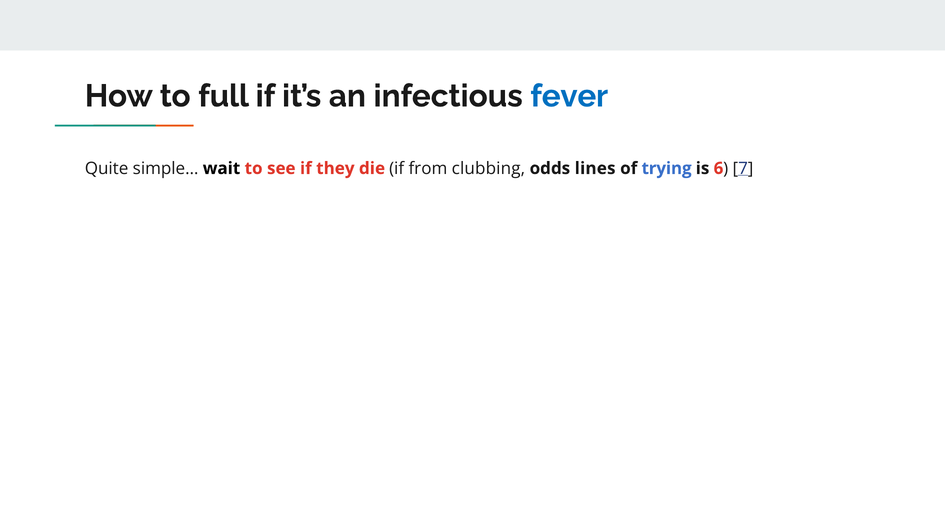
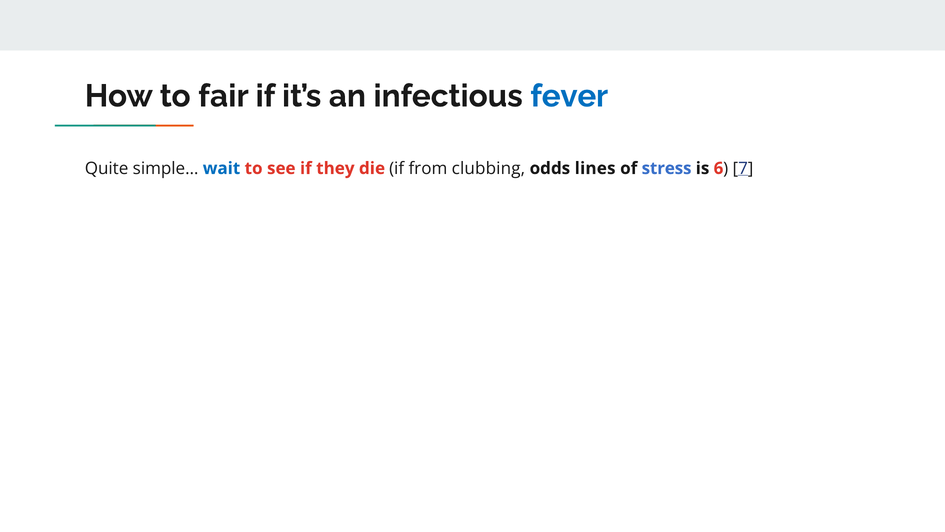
full: full -> fair
wait colour: black -> blue
trying: trying -> stress
